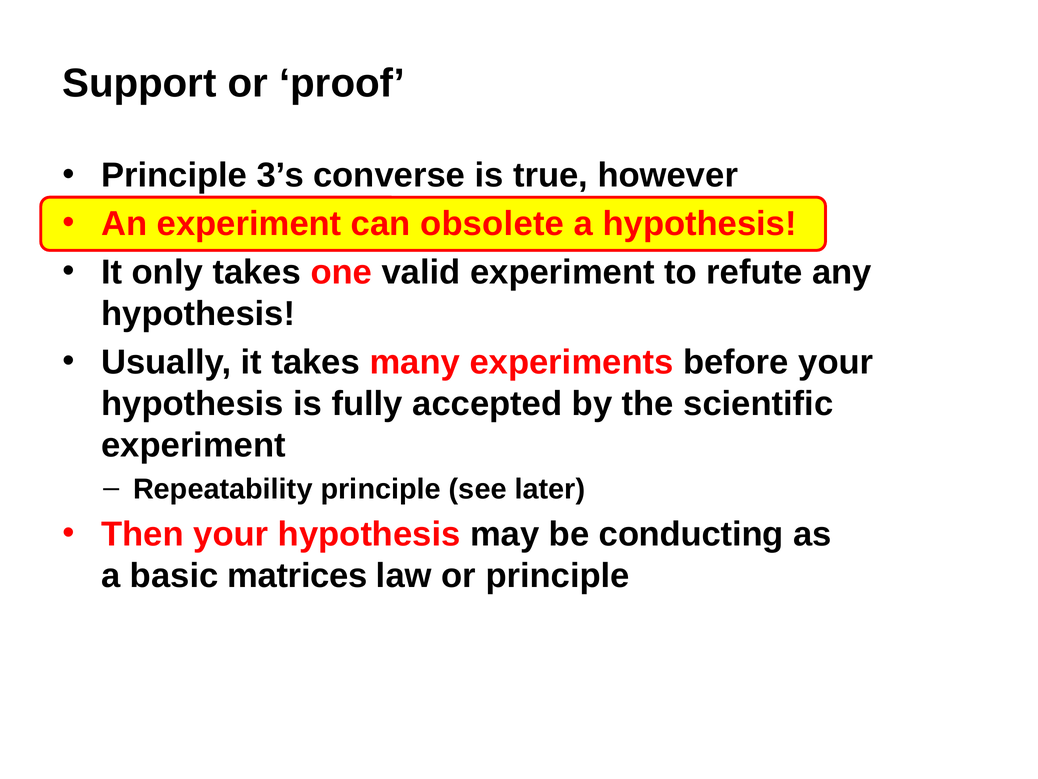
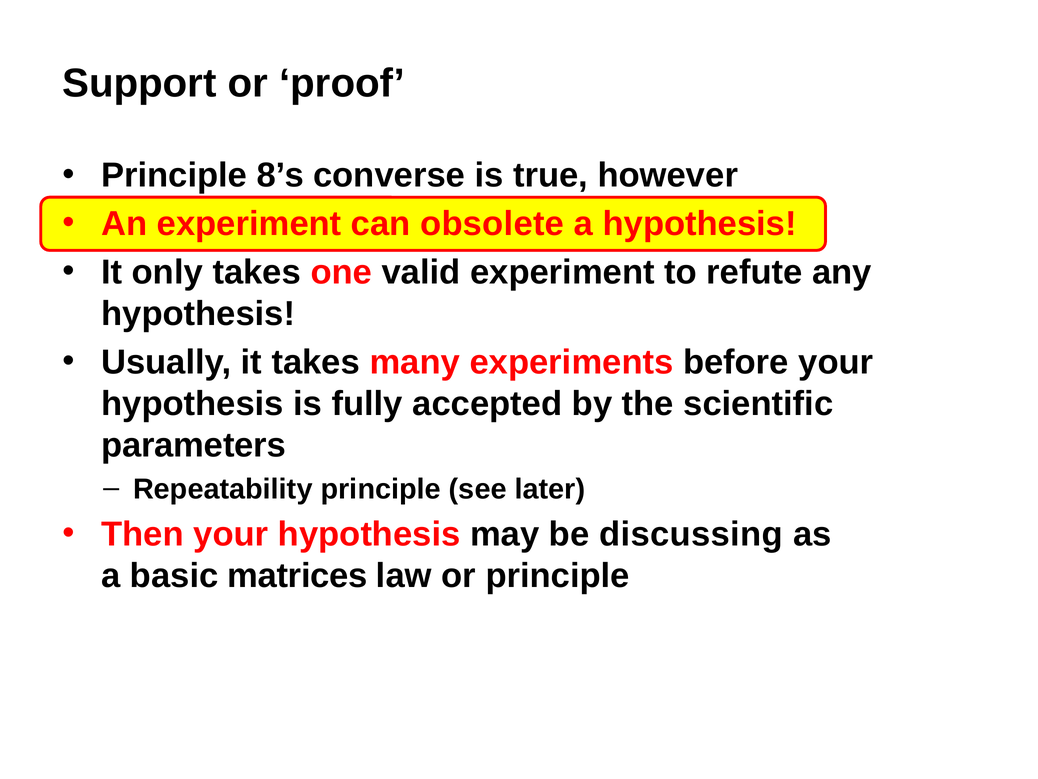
3’s: 3’s -> 8’s
experiment at (193, 445): experiment -> parameters
conducting: conducting -> discussing
